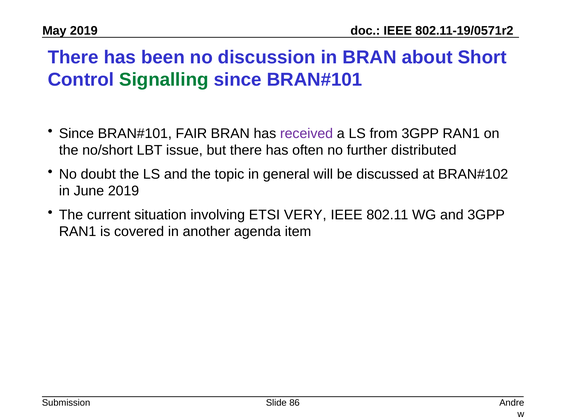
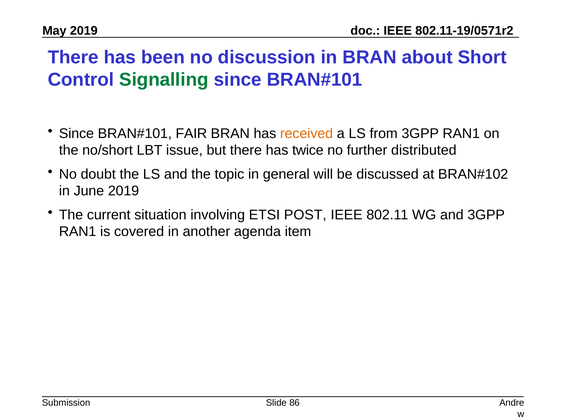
received colour: purple -> orange
often: often -> twice
VERY: VERY -> POST
